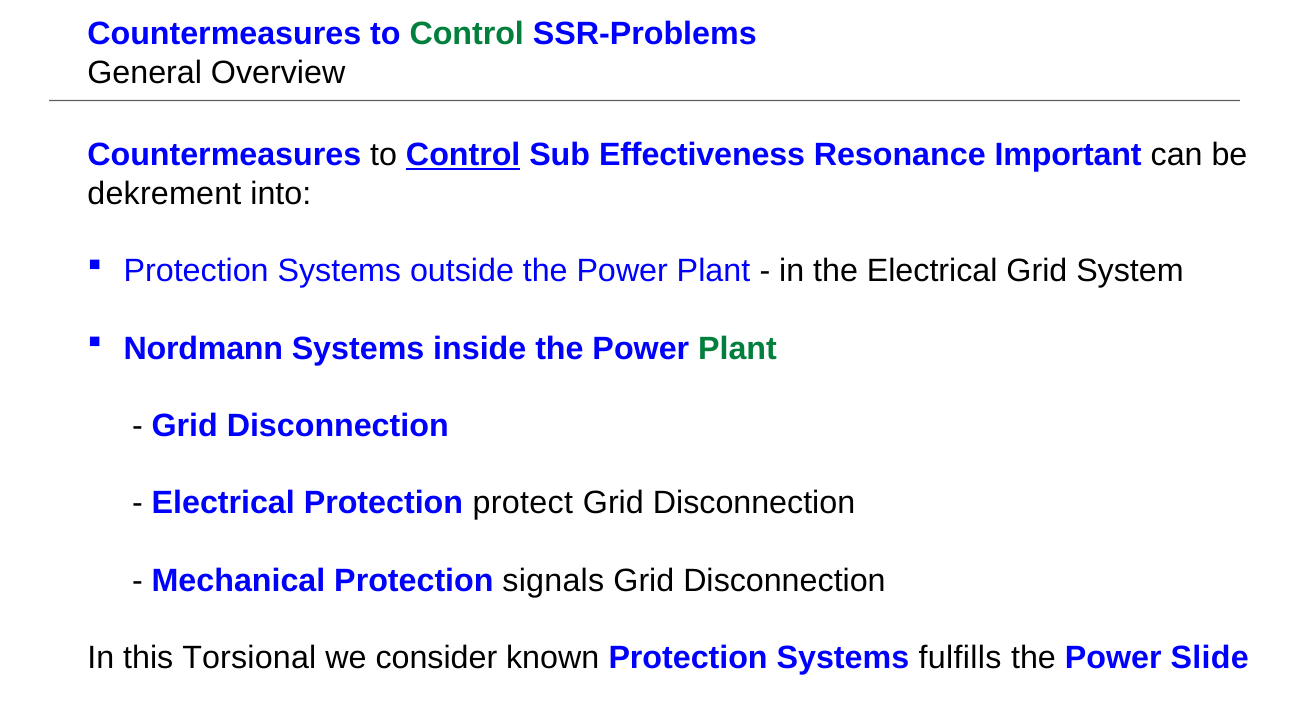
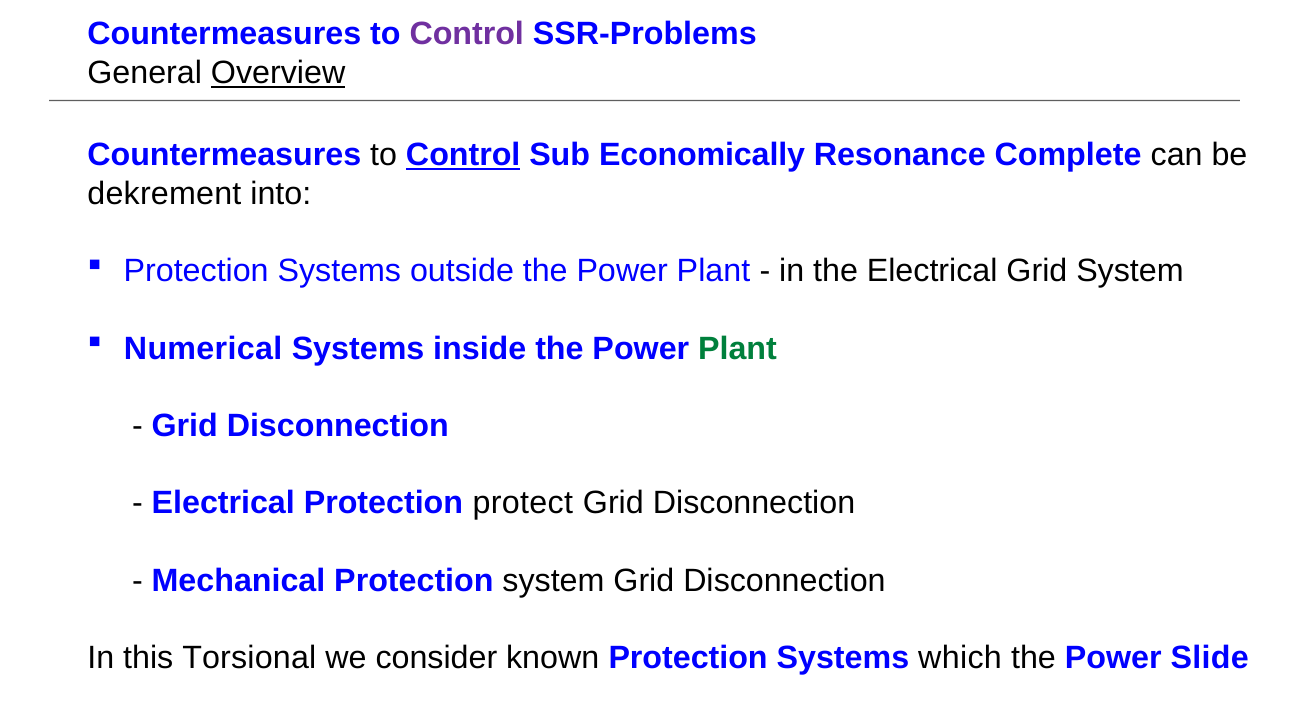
Control at (467, 34) colour: green -> purple
Overview underline: none -> present
Effectiveness: Effectiveness -> Economically
Important: Important -> Complete
Nordmann: Nordmann -> Numerical
Protection signals: signals -> system
fulfills: fulfills -> which
